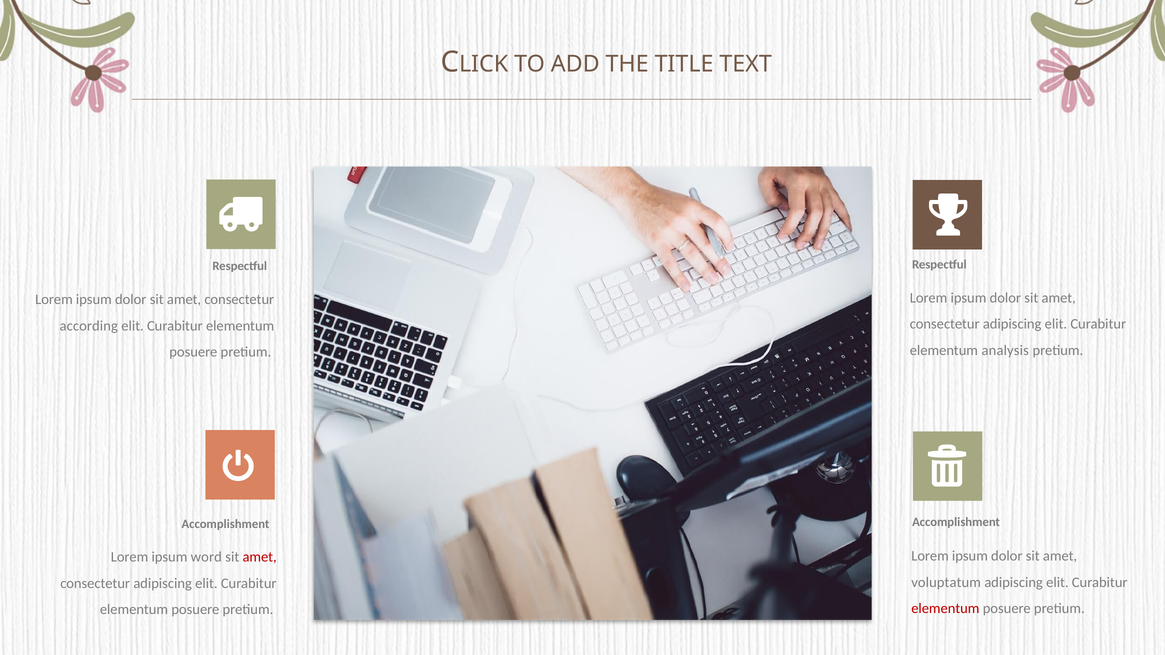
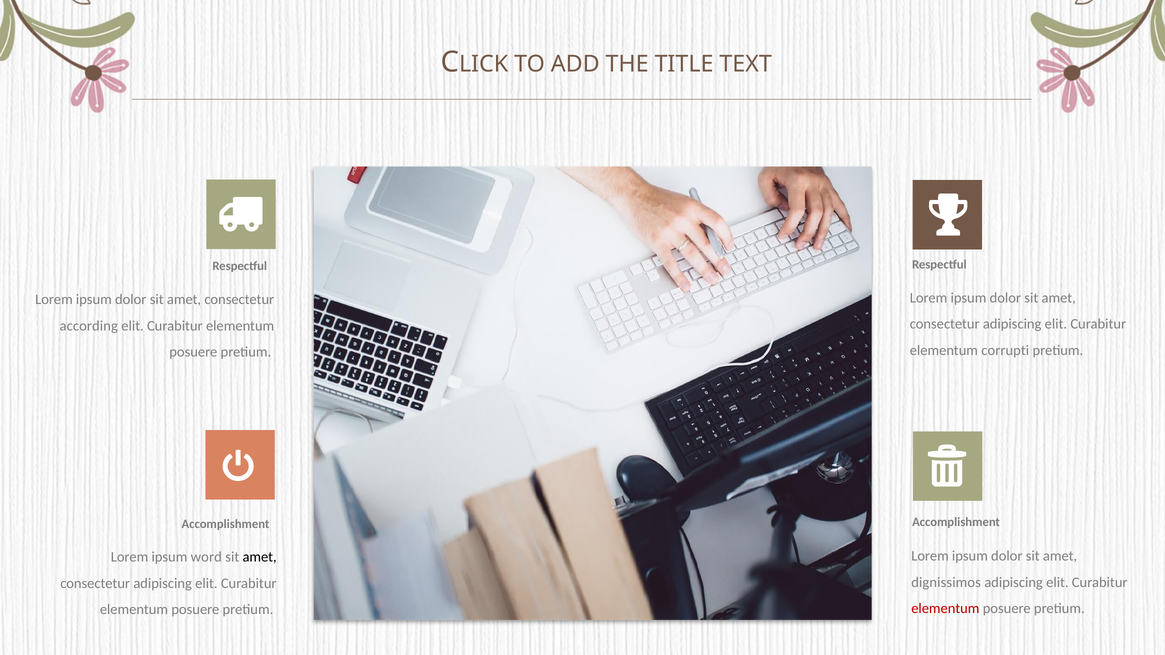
analysis: analysis -> corrupti
amet at (260, 558) colour: red -> black
voluptatum: voluptatum -> dignissimos
